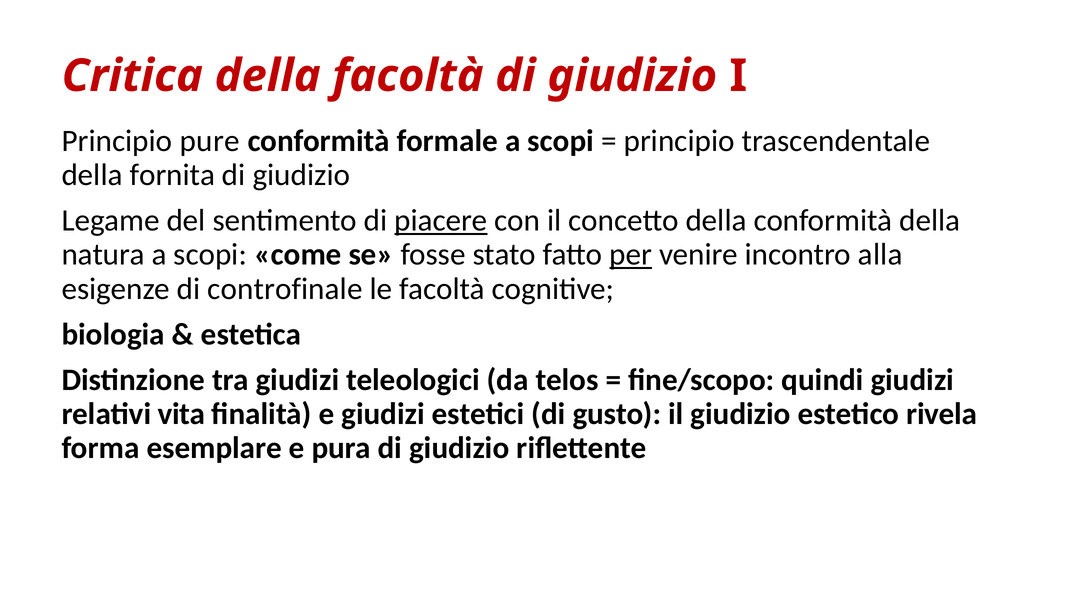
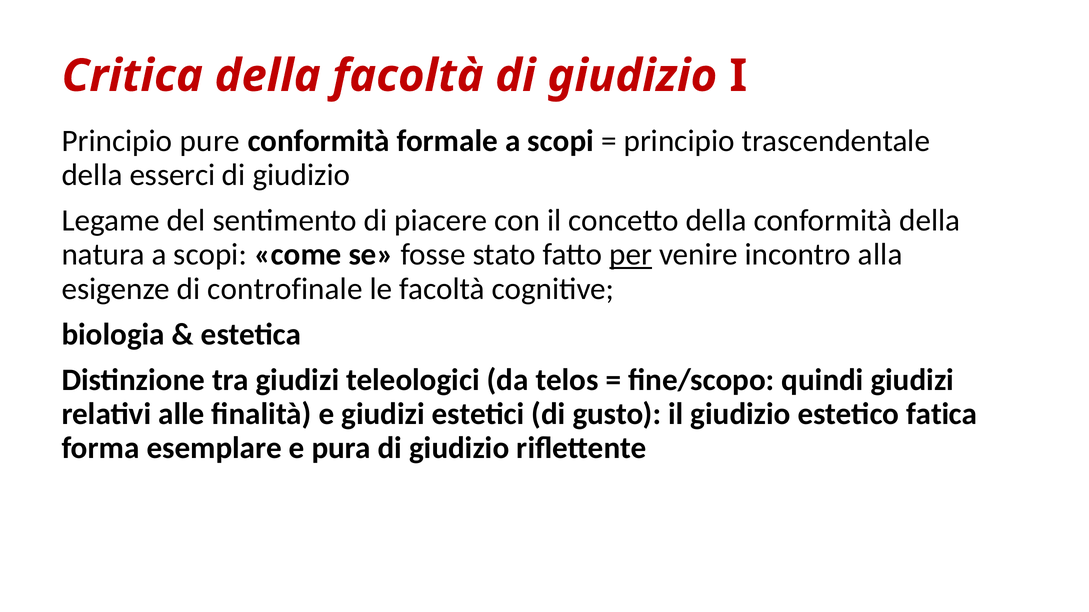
fornita: fornita -> esserci
piacere underline: present -> none
vita: vita -> alle
rivela: rivela -> fatica
